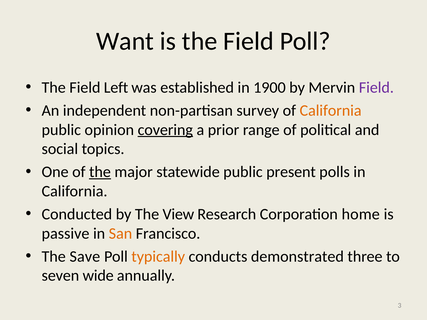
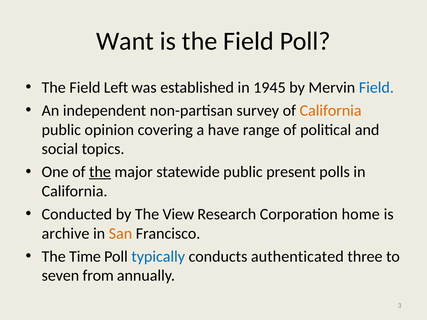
1900: 1900 -> 1945
Field at (376, 88) colour: purple -> blue
covering underline: present -> none
prior: prior -> have
passive: passive -> archive
Save: Save -> Time
typically colour: orange -> blue
demonstrated: demonstrated -> authenticated
wide: wide -> from
